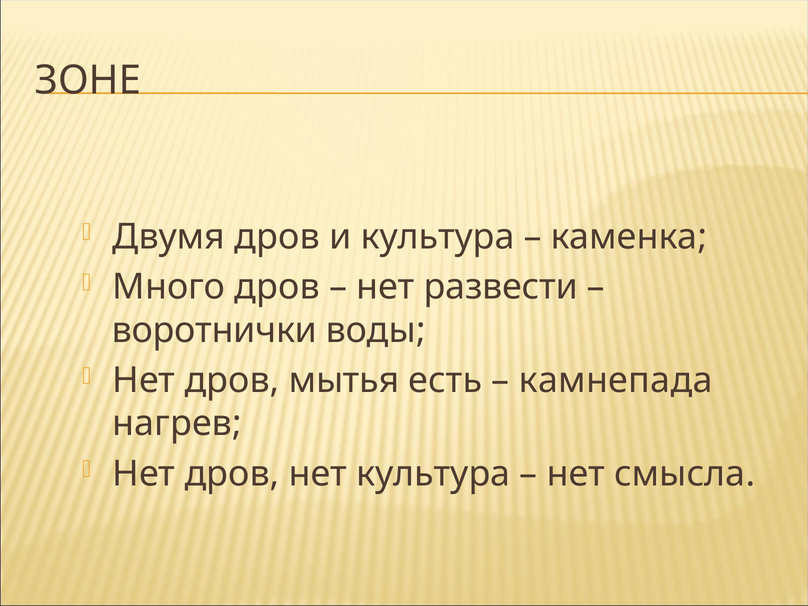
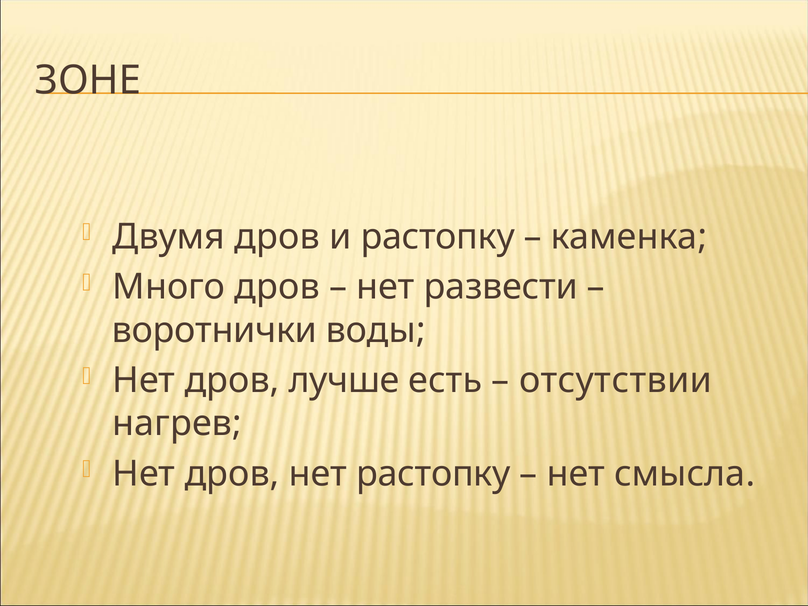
и культура: культура -> растопку
мытья: мытья -> лучше
камнепада: камнепада -> отсутствии
нет культура: культура -> растопку
